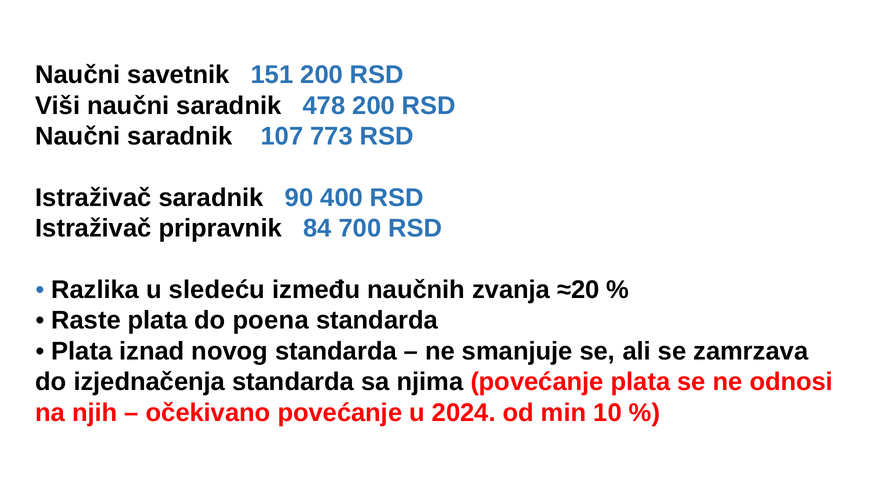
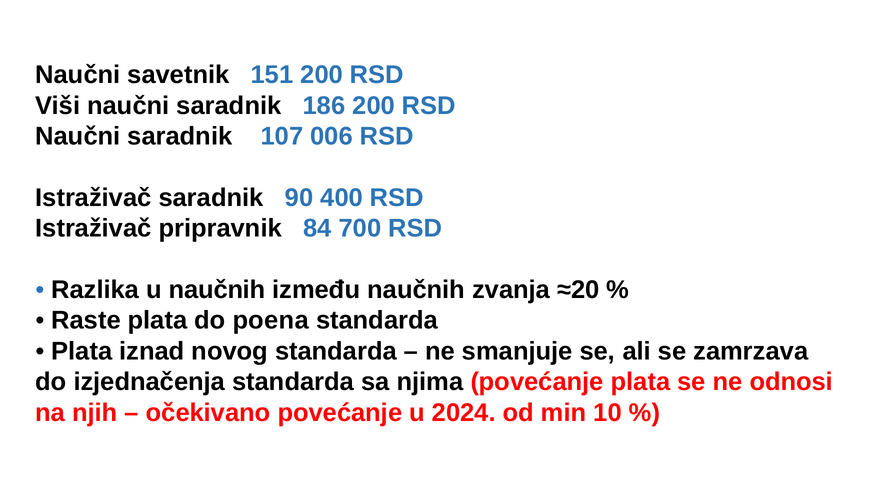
478: 478 -> 186
773: 773 -> 006
u sledeću: sledeću -> naučnih
